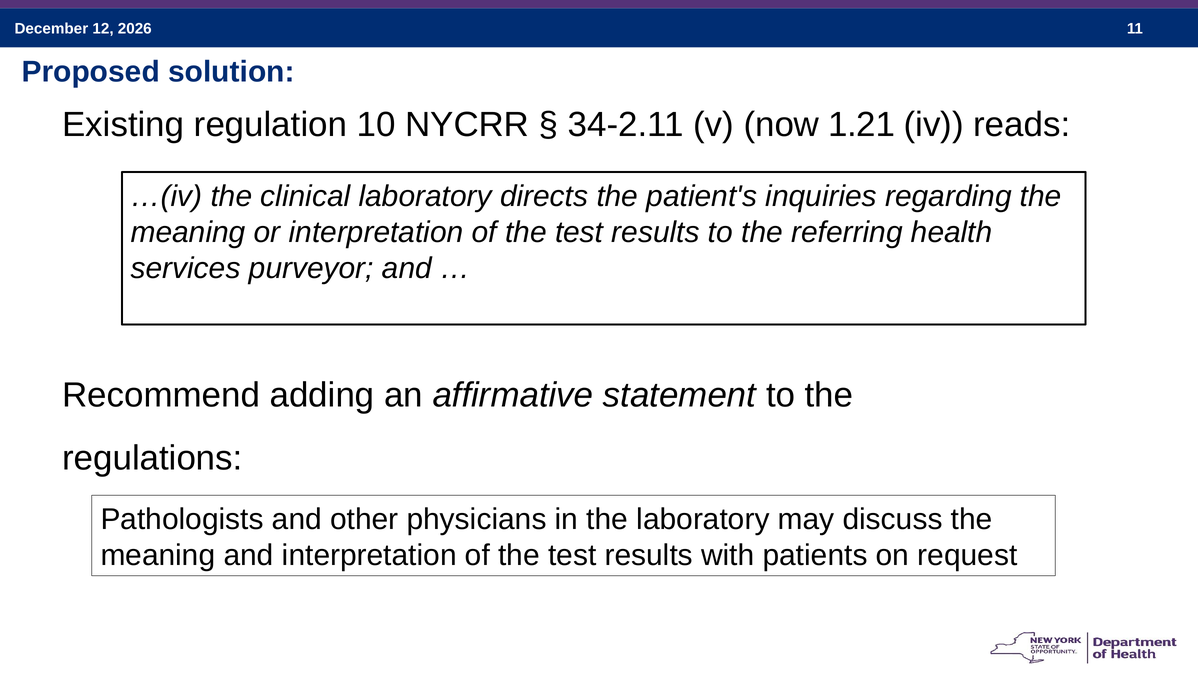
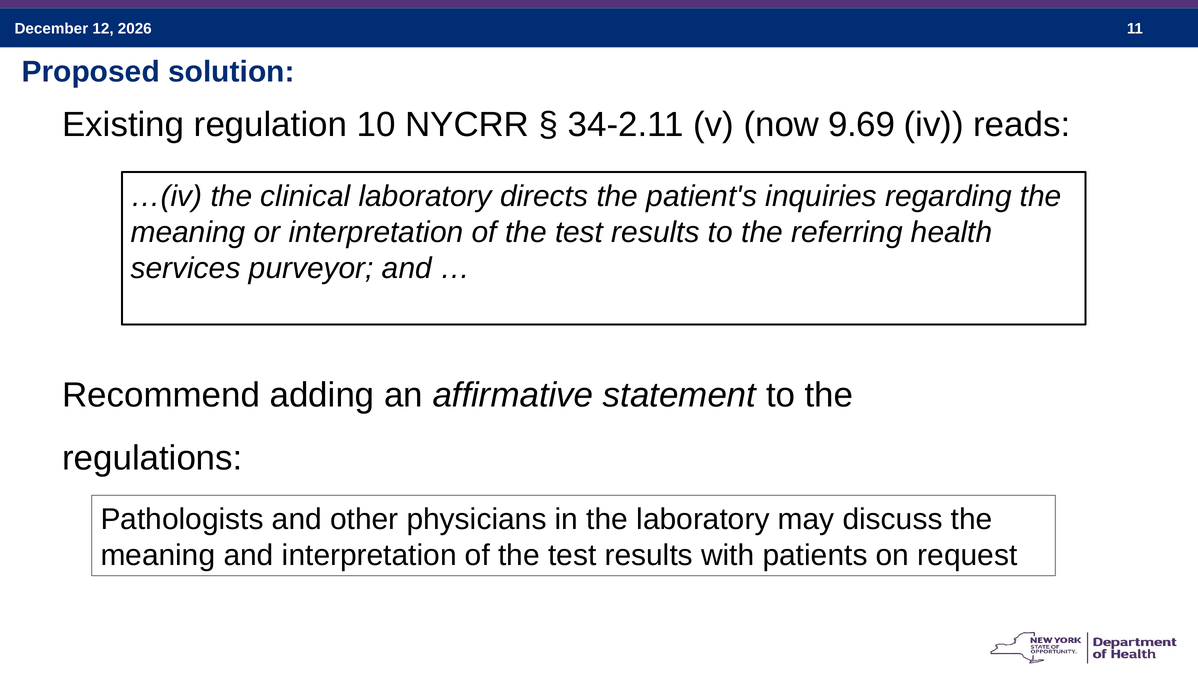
1.21: 1.21 -> 9.69
